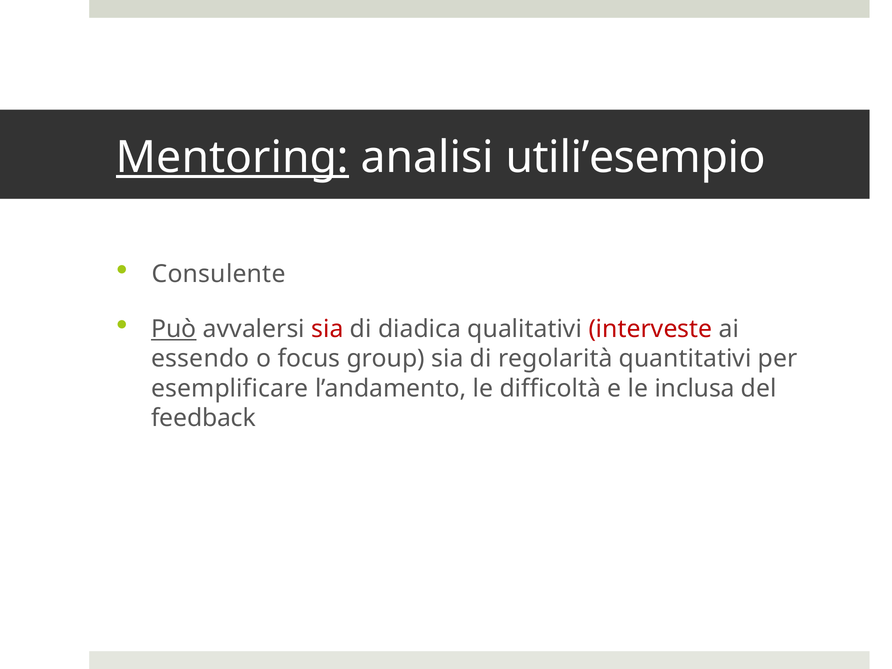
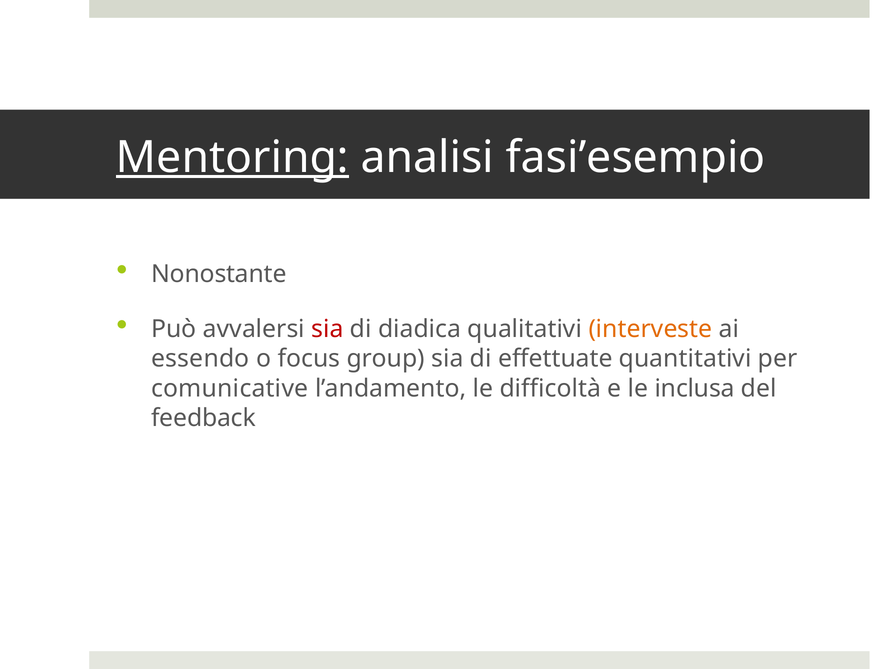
utili’esempio: utili’esempio -> fasi’esempio
Consulente: Consulente -> Nonostante
Può underline: present -> none
interveste colour: red -> orange
regolarità: regolarità -> effettuate
esemplificare: esemplificare -> comunicative
